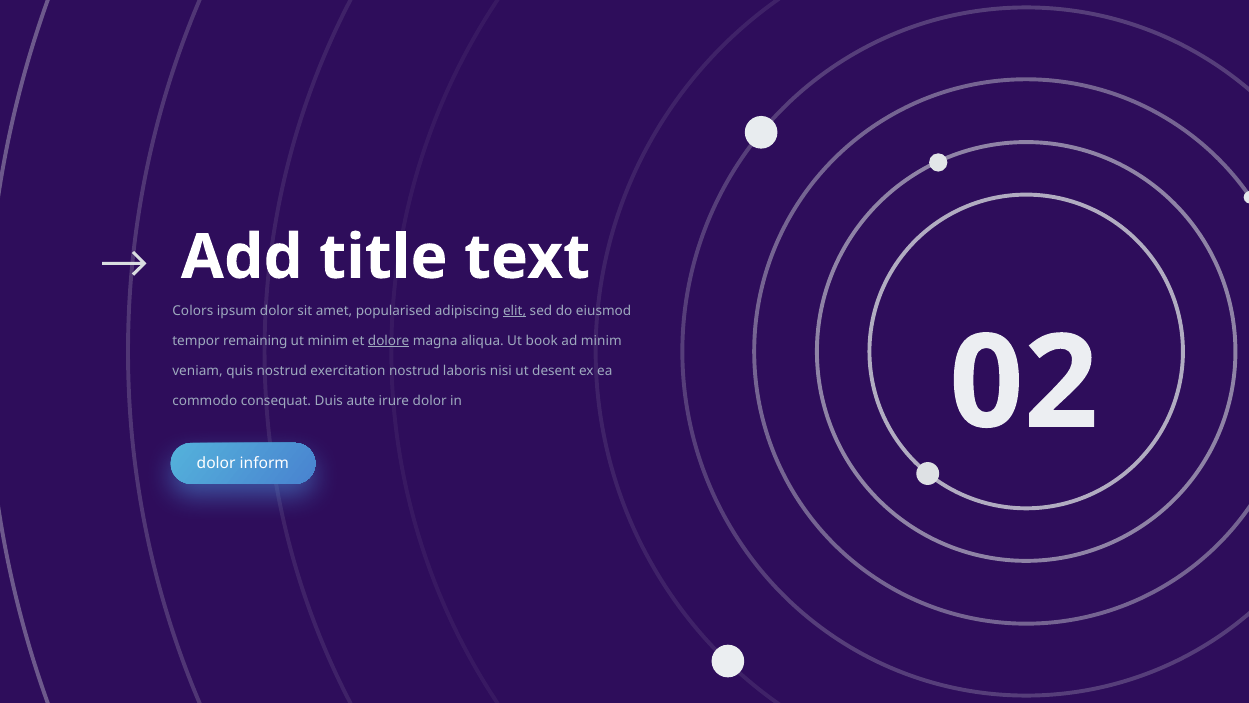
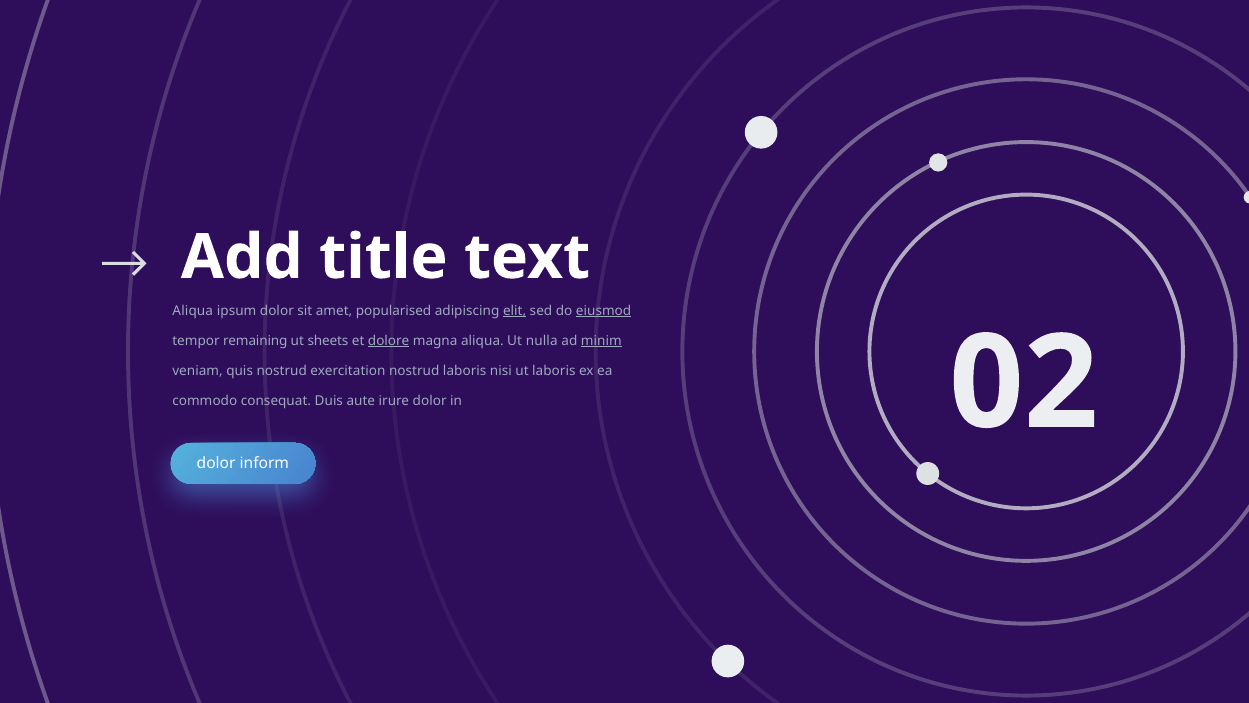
Colors at (193, 311): Colors -> Aliqua
eiusmod underline: none -> present
ut minim: minim -> sheets
book: book -> nulla
minim at (601, 341) underline: none -> present
ut desent: desent -> laboris
